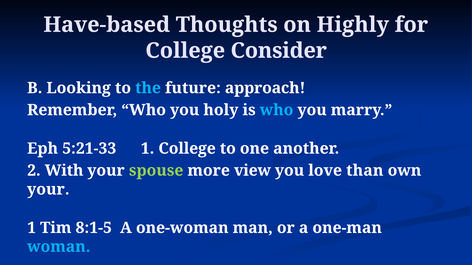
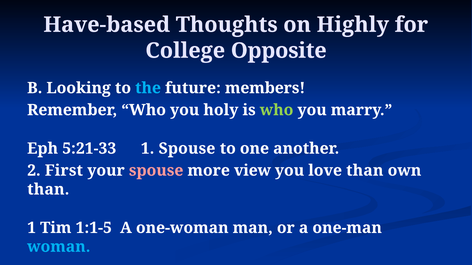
Consider: Consider -> Opposite
approach: approach -> members
who at (277, 110) colour: light blue -> light green
1 College: College -> Spouse
With: With -> First
spouse at (156, 171) colour: light green -> pink
your at (48, 190): your -> than
8:1-5: 8:1-5 -> 1:1-5
